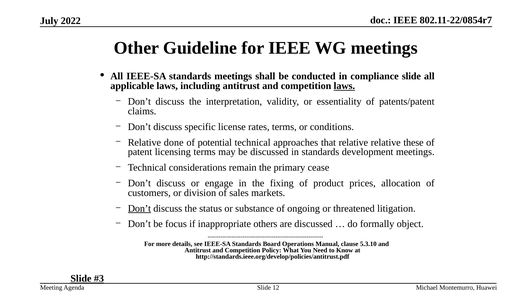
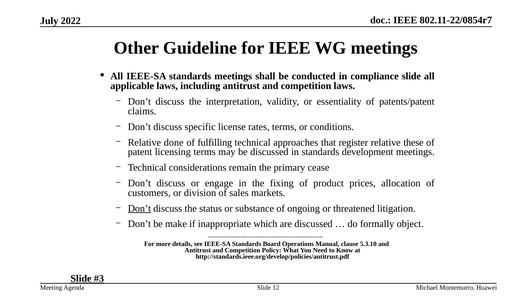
laws at (344, 86) underline: present -> none
potential: potential -> fulfilling
that relative: relative -> register
focus: focus -> make
others: others -> which
